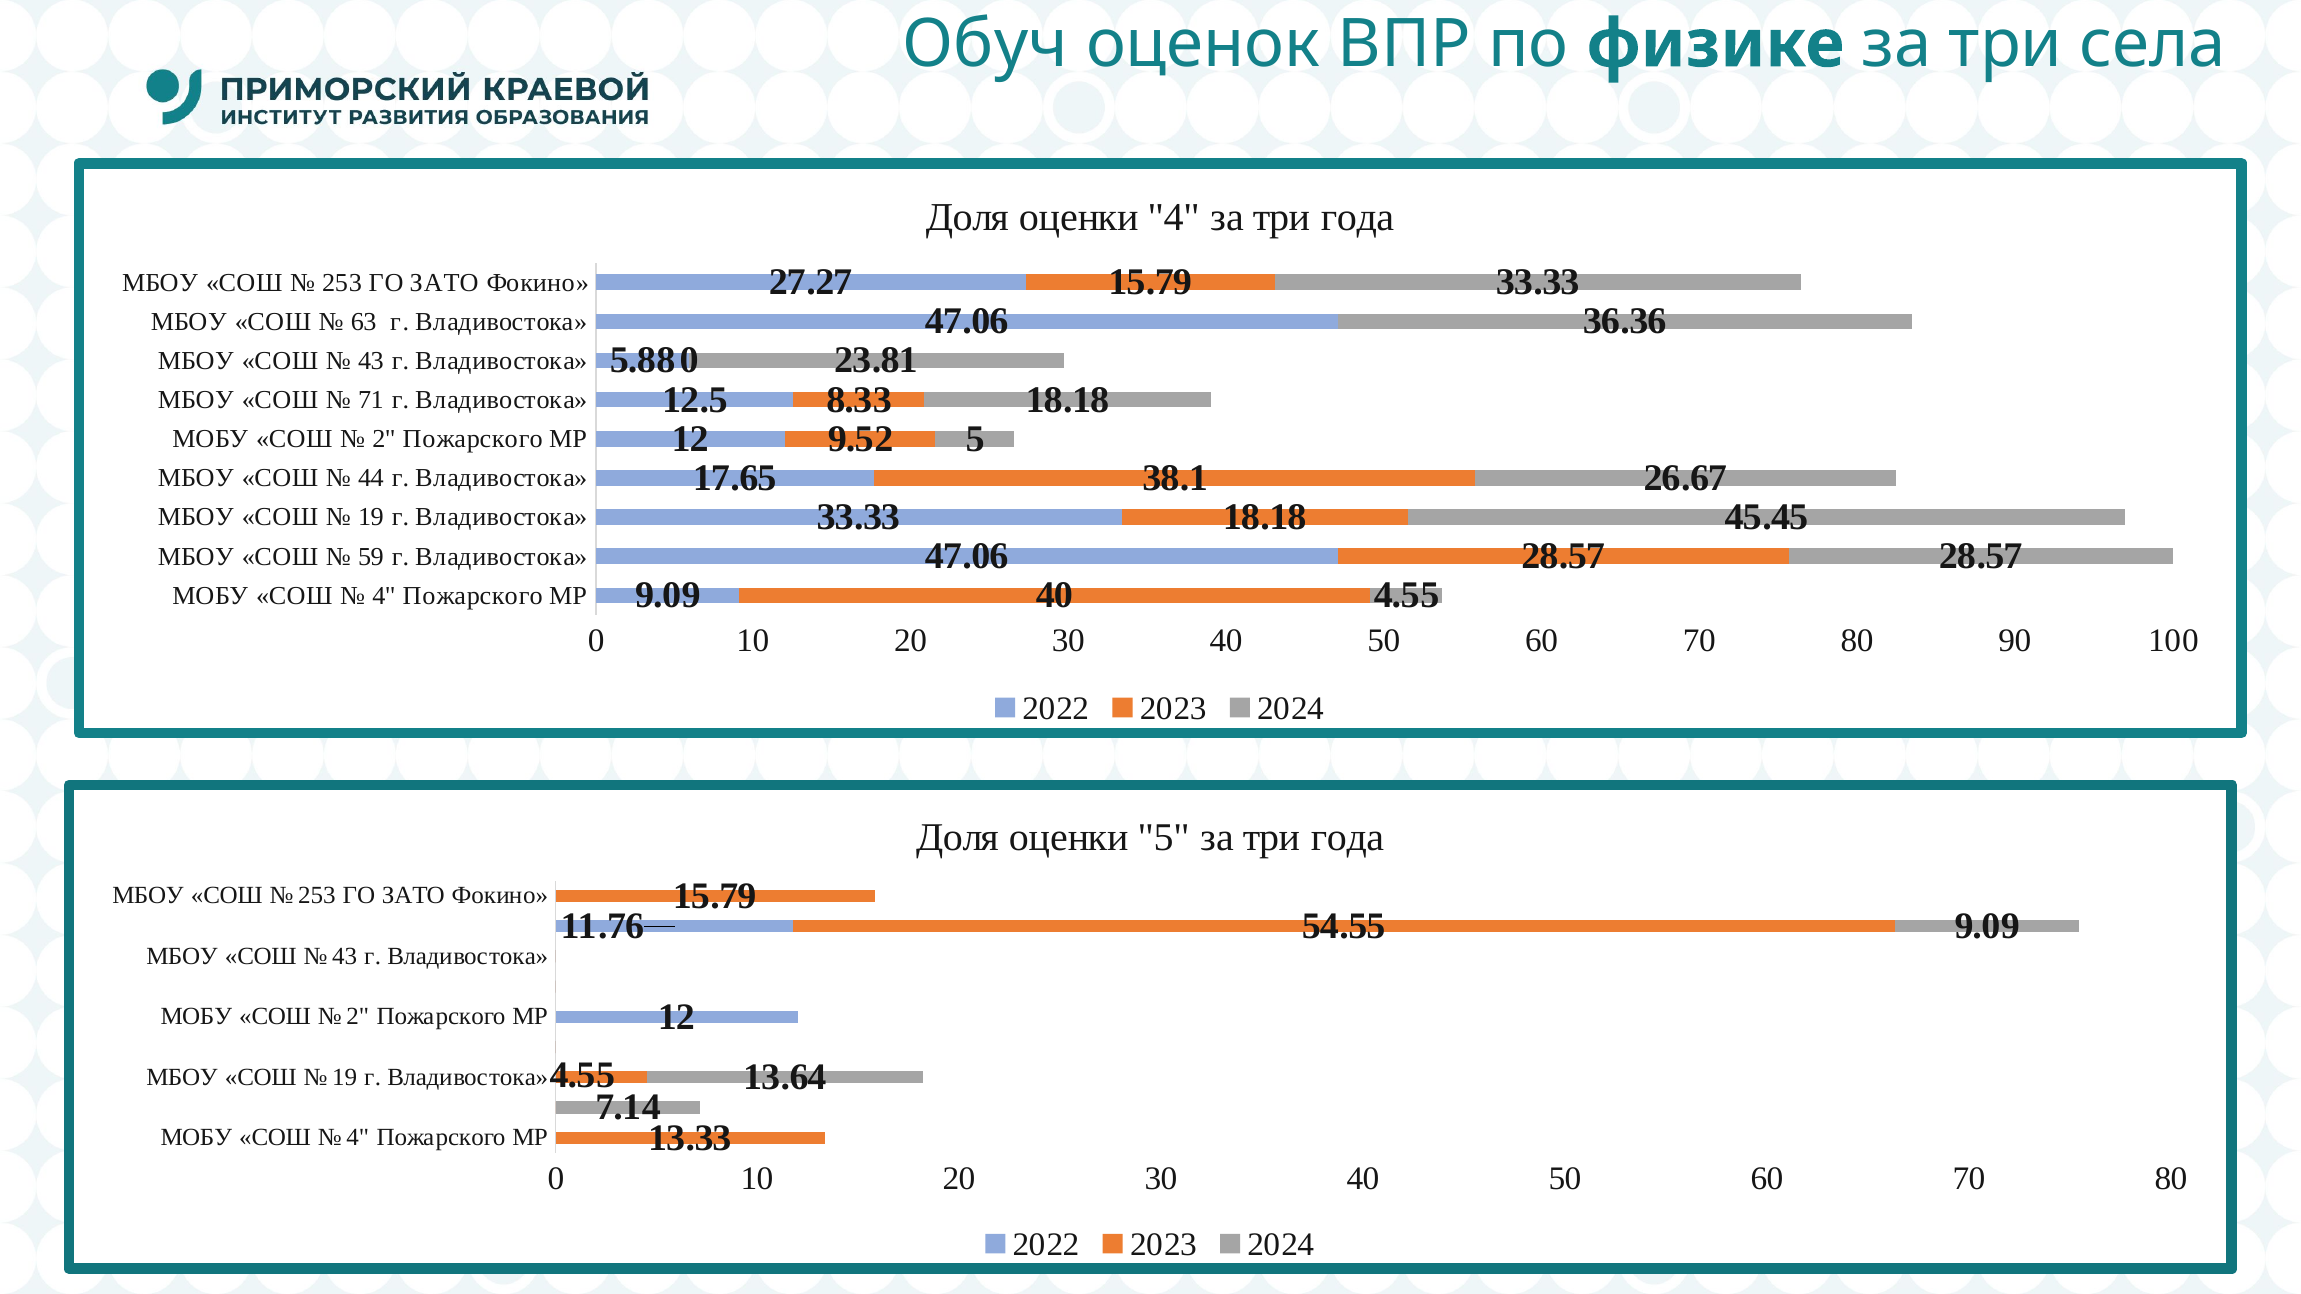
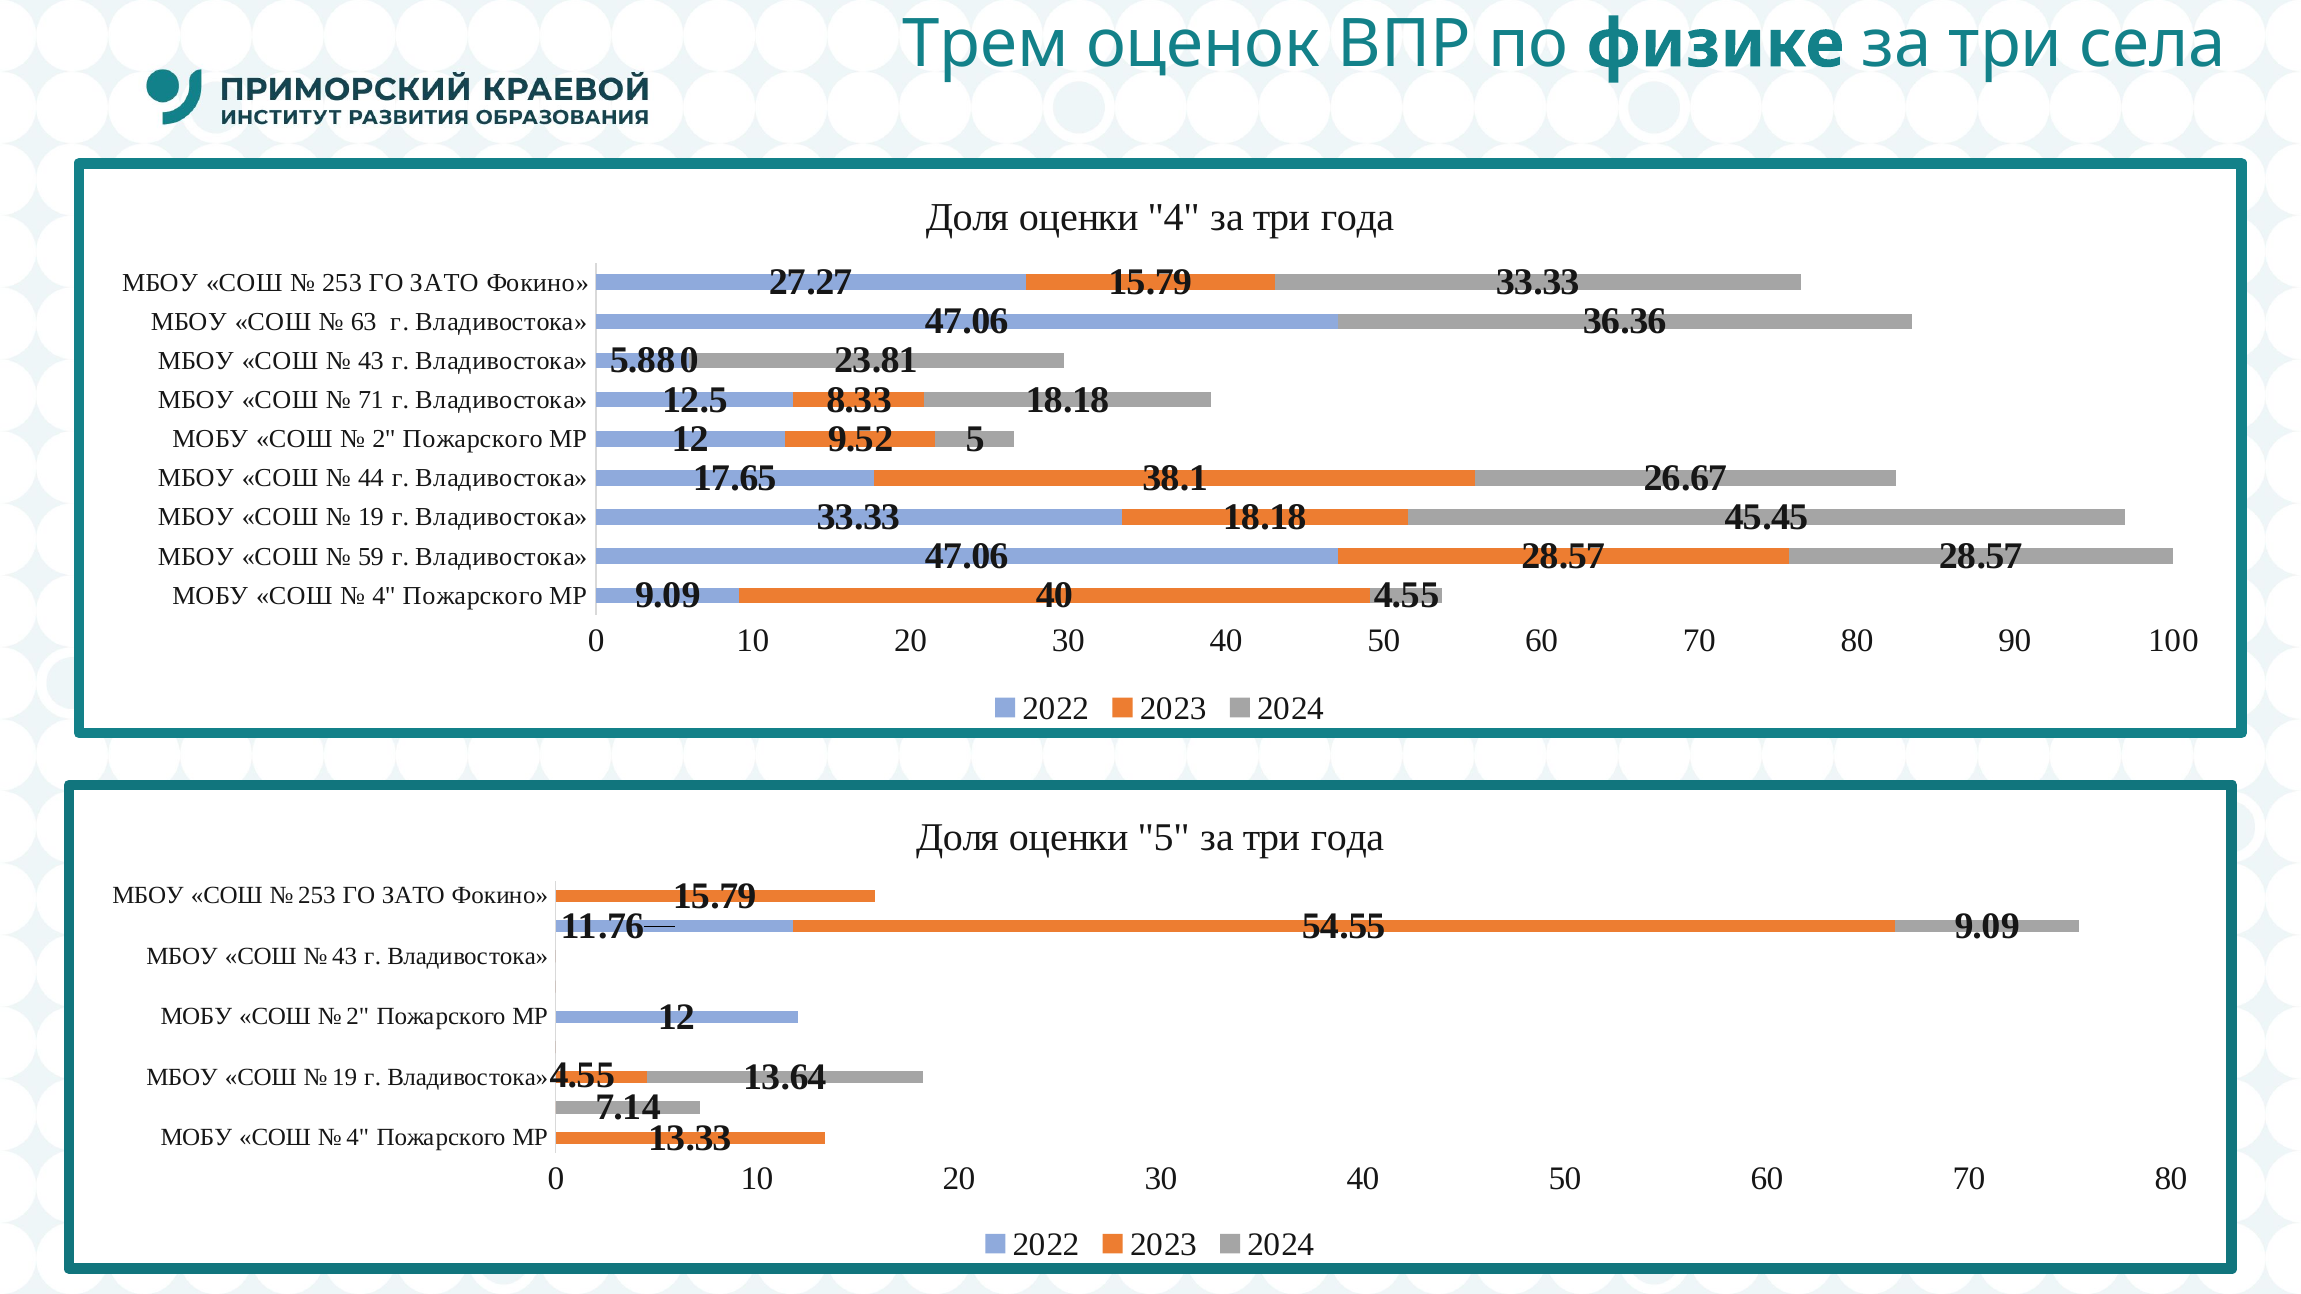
Обуч: Обуч -> Трем
